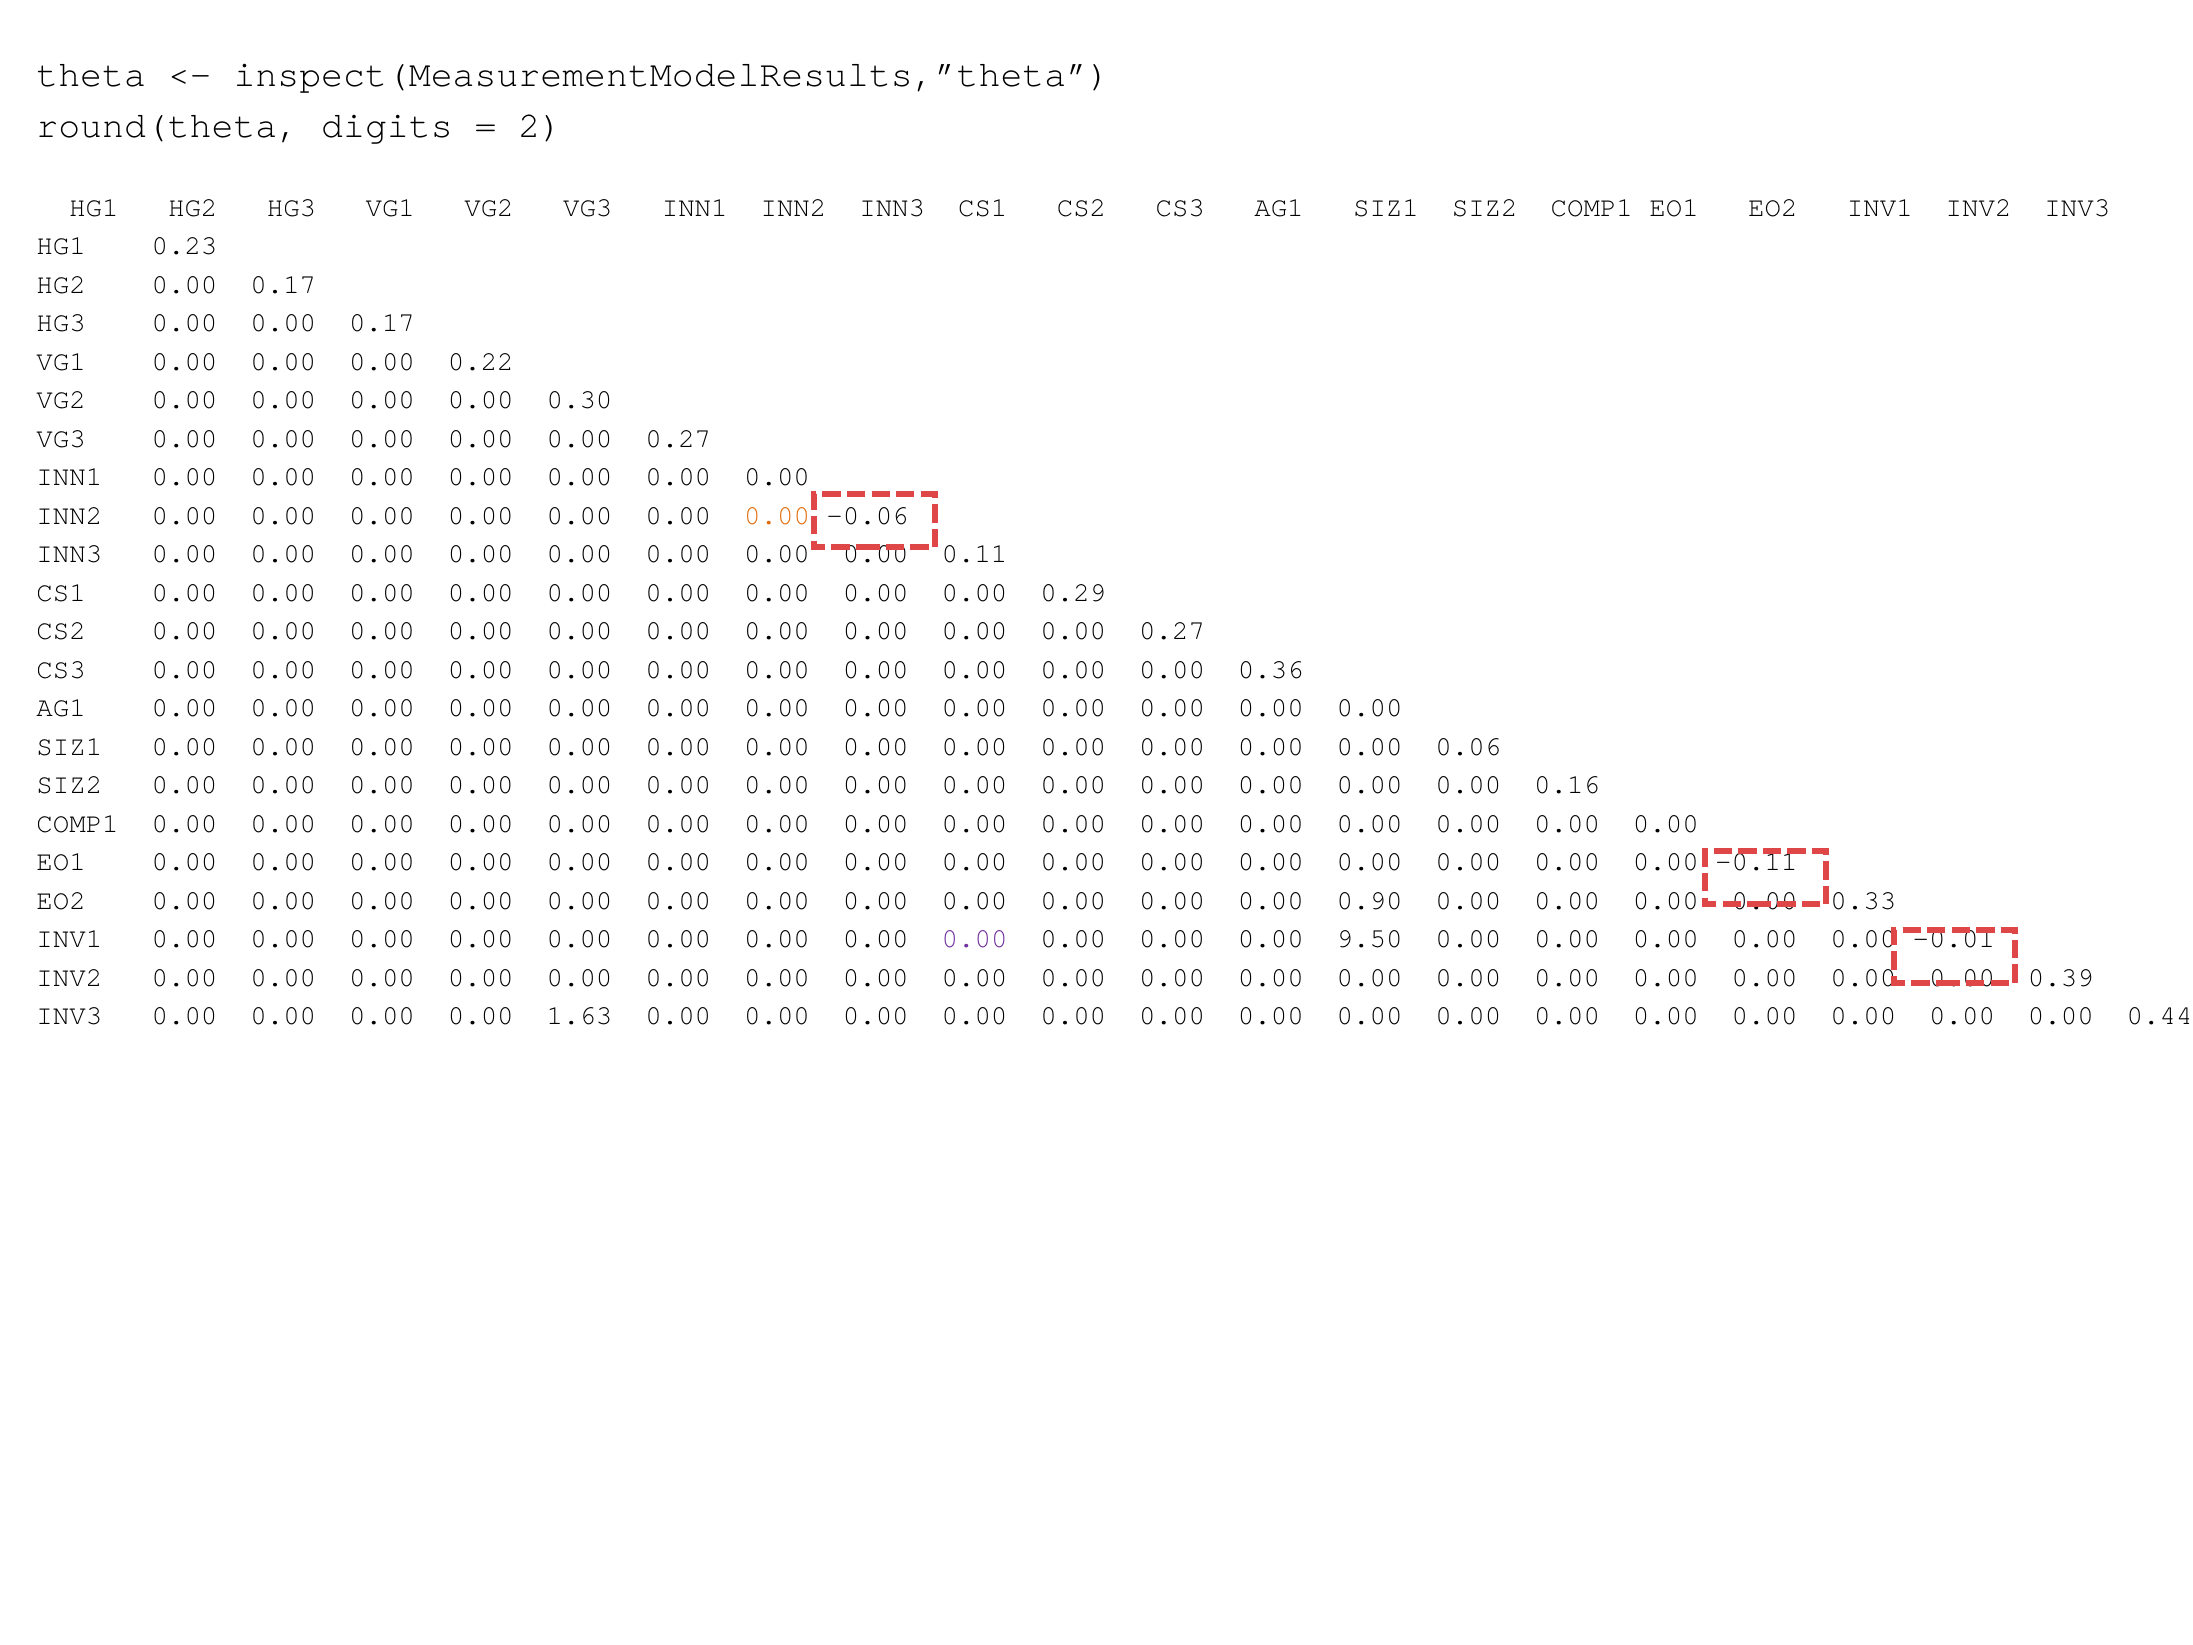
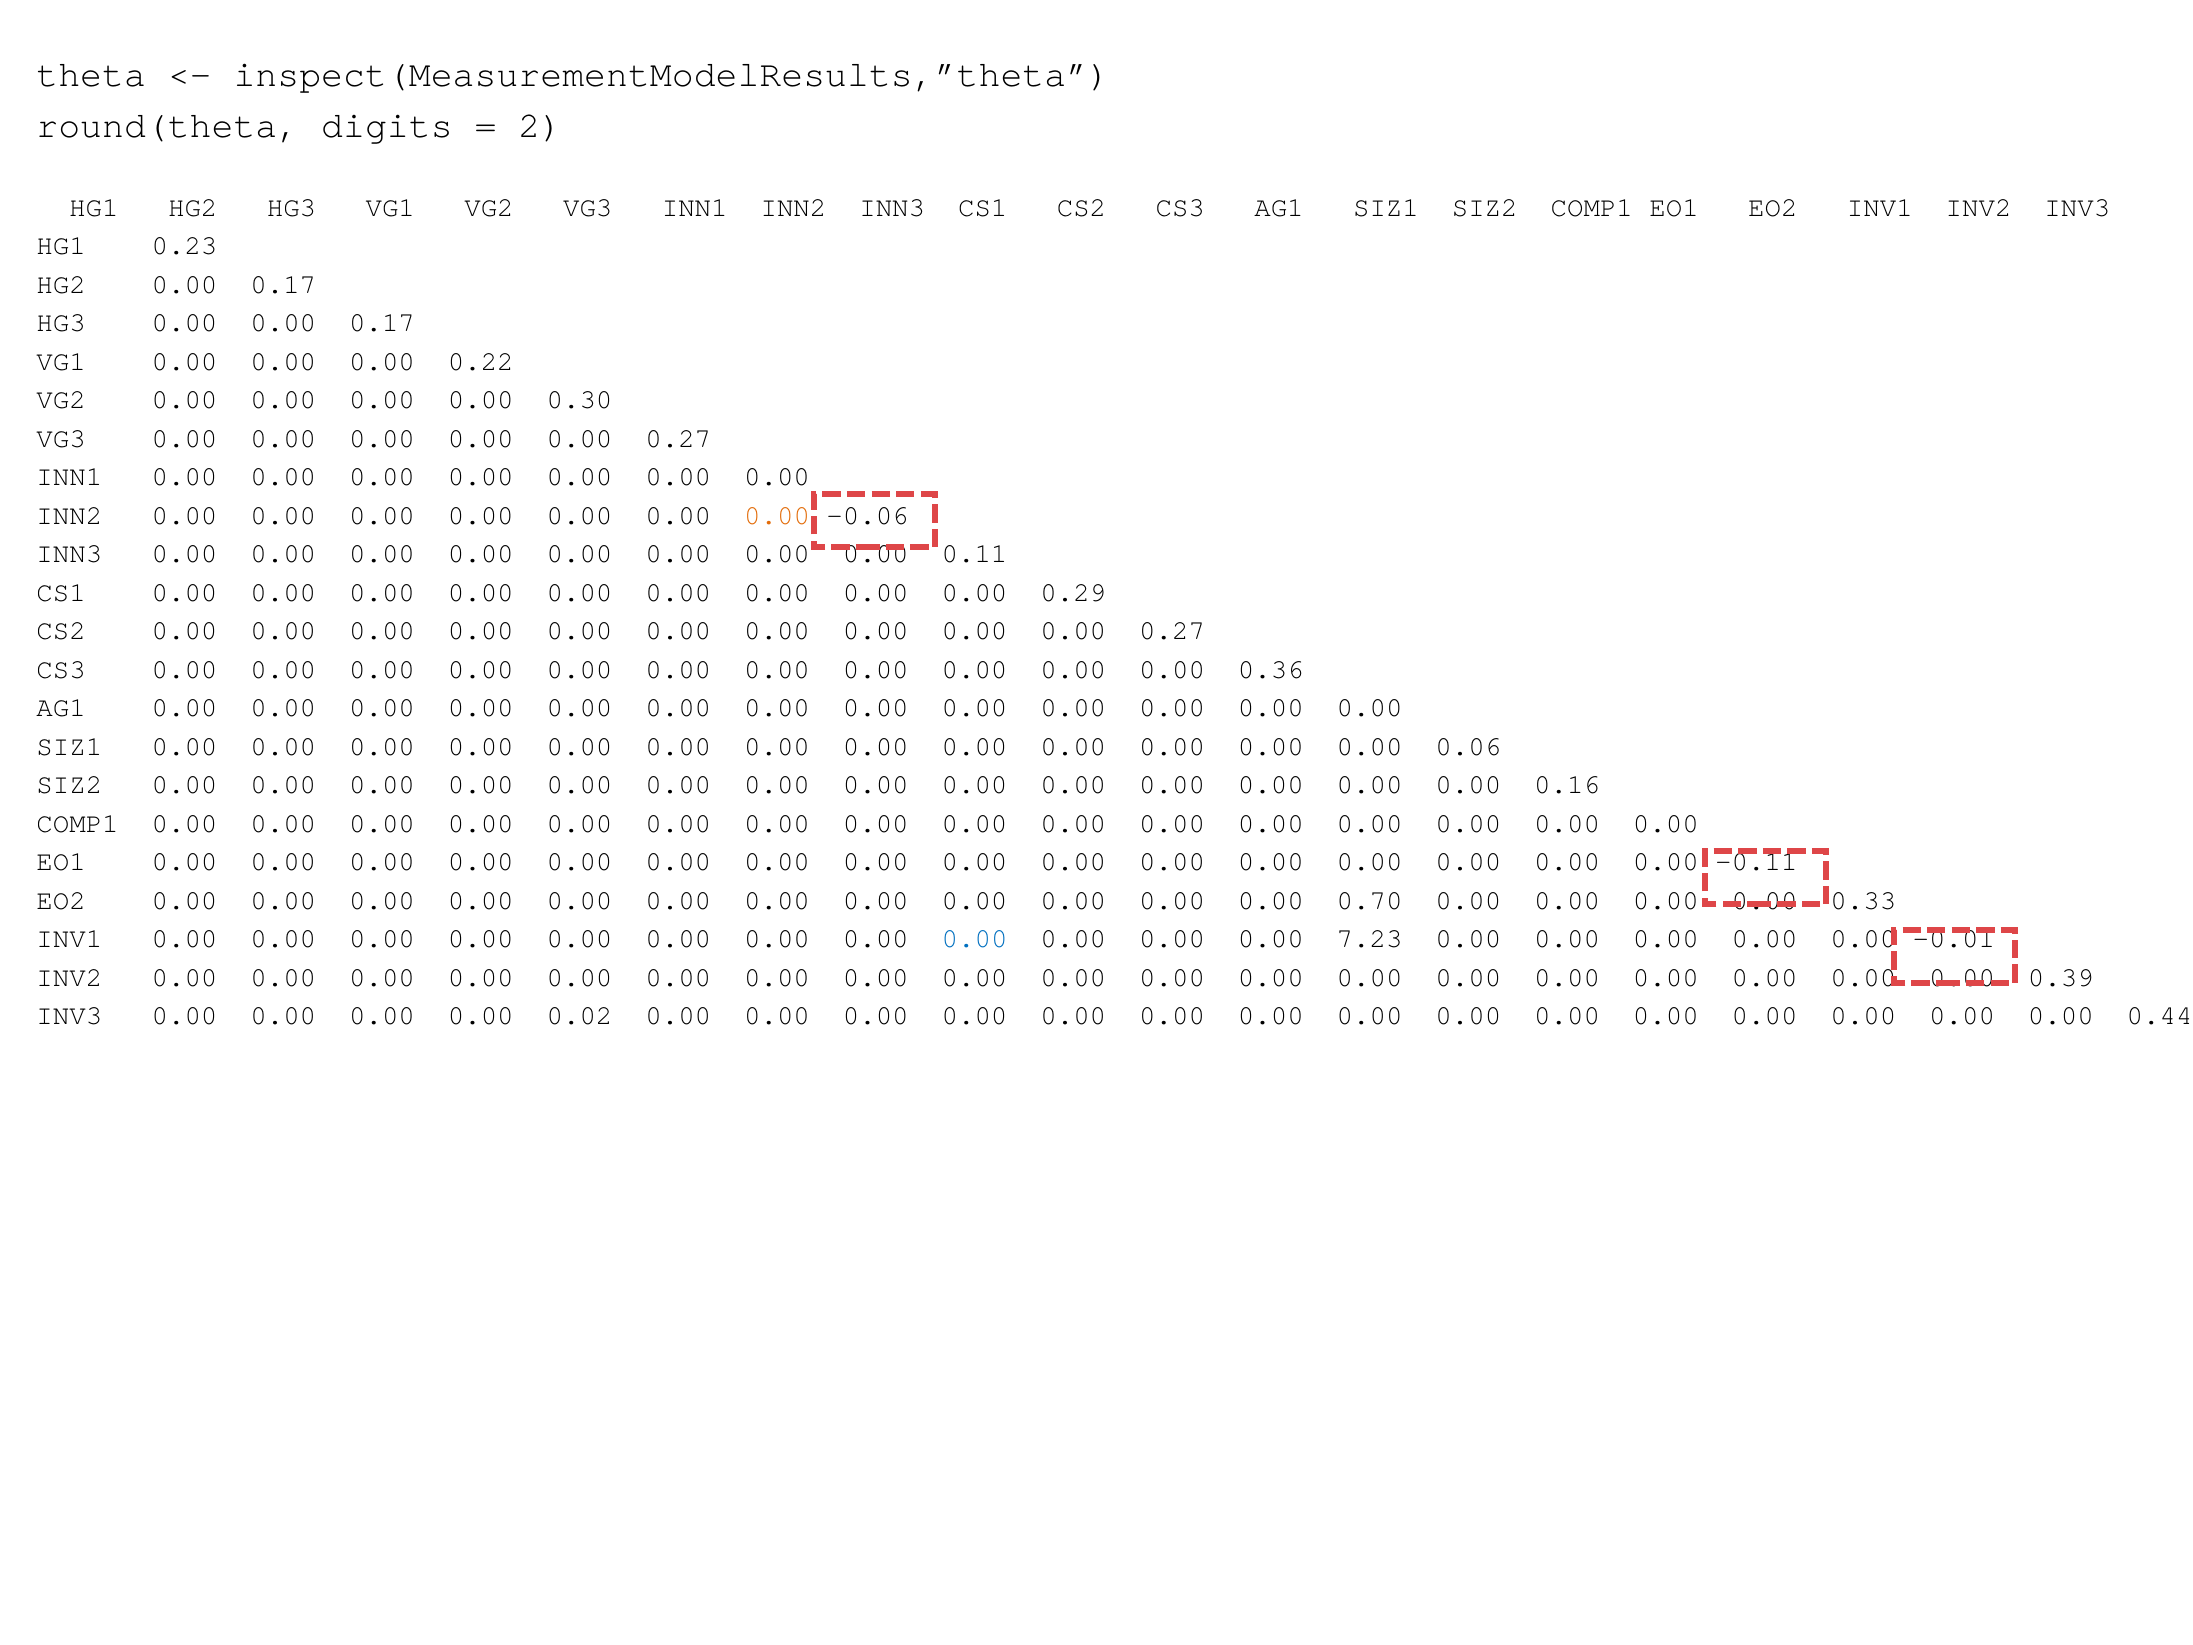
0.90: 0.90 -> 0.70
0.00 at (975, 939) colour: purple -> blue
9.50: 9.50 -> 7.23
1.63: 1.63 -> 0.02
